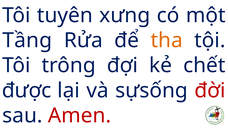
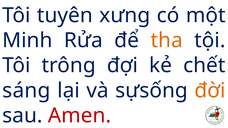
Tầng: Tầng -> Minh
được: được -> sáng
đời colour: red -> orange
